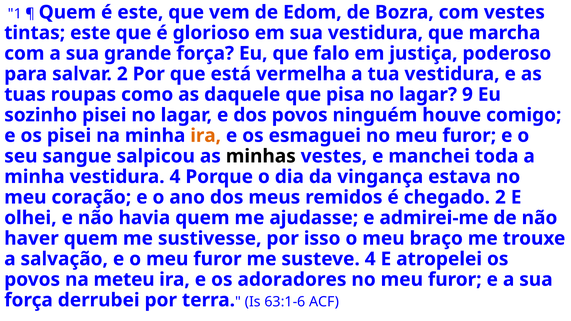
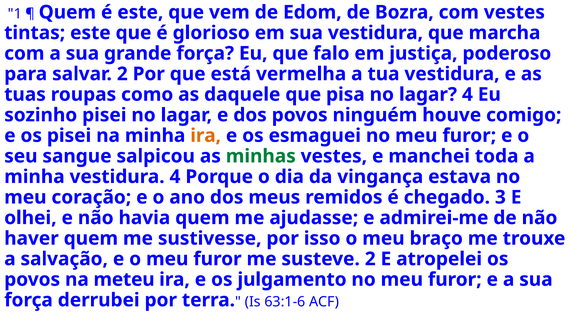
lagar 9: 9 -> 4
minhas colour: black -> green
chegado 2: 2 -> 3
susteve 4: 4 -> 2
adoradores: adoradores -> julgamento
